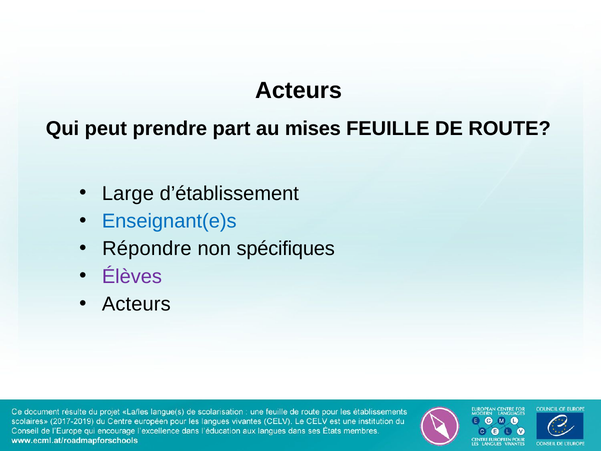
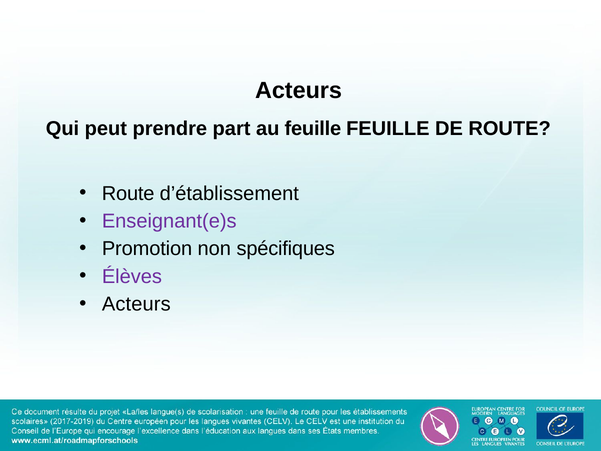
au mises: mises -> feuille
Large at (128, 193): Large -> Route
Enseignant(e)s colour: blue -> purple
Répondre: Répondre -> Promotion
